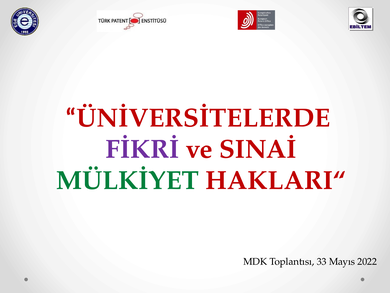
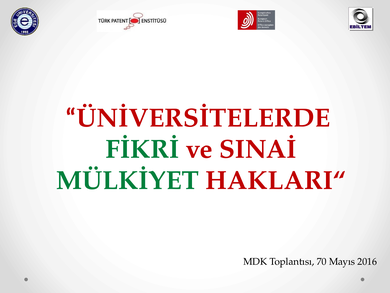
FİKRİ colour: purple -> green
33: 33 -> 70
2022: 2022 -> 2016
